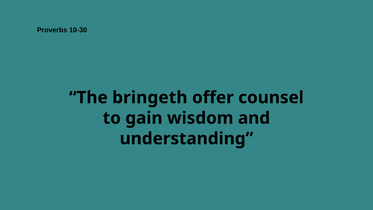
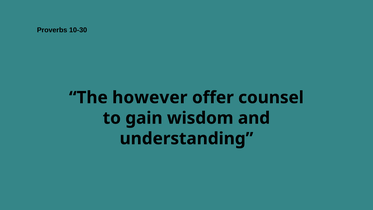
bringeth: bringeth -> however
